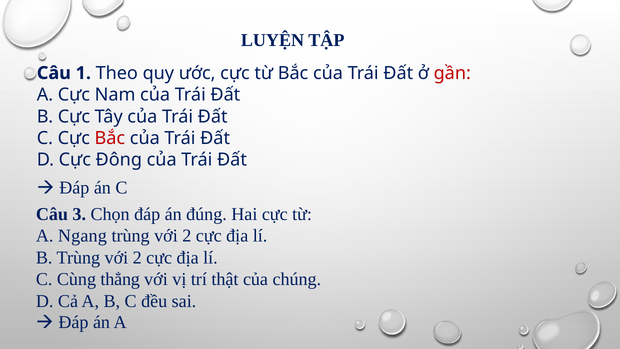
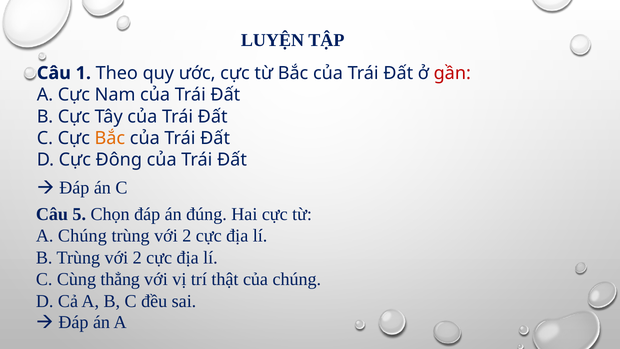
Bắc at (110, 138) colour: red -> orange
3: 3 -> 5
A Ngang: Ngang -> Chúng
